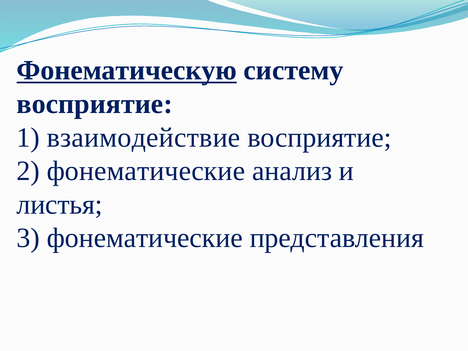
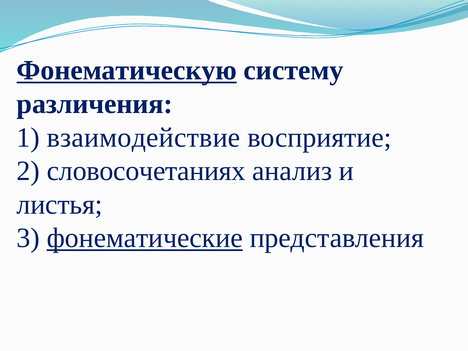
восприятие at (95, 104): восприятие -> различения
2 фонематические: фонематические -> словосочетаниях
фонематические at (145, 238) underline: none -> present
